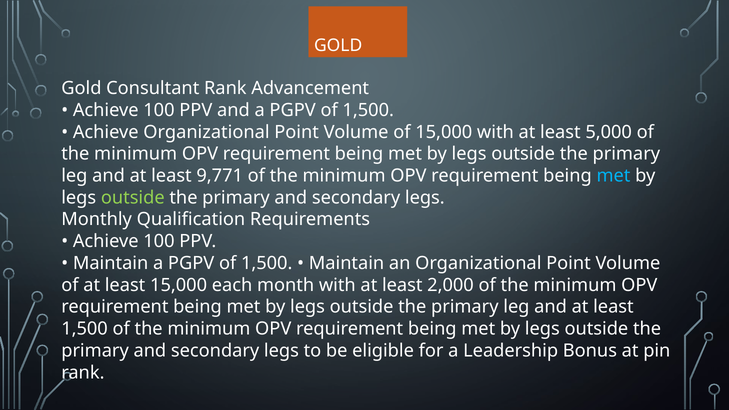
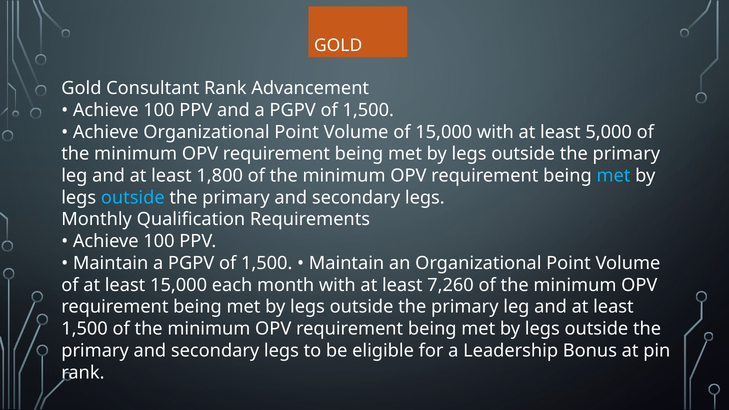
9,771: 9,771 -> 1,800
outside at (133, 198) colour: light green -> light blue
2,000: 2,000 -> 7,260
